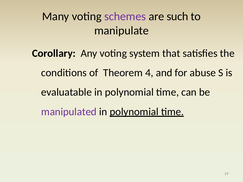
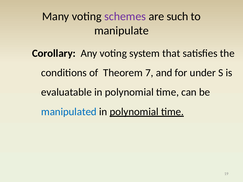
4: 4 -> 7
abuse: abuse -> under
manipulated colour: purple -> blue
